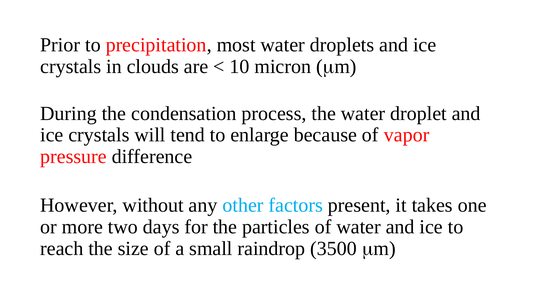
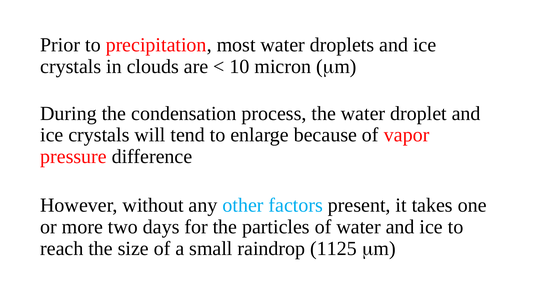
3500: 3500 -> 1125
